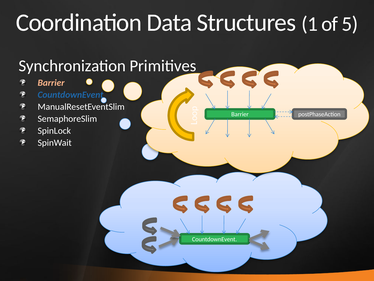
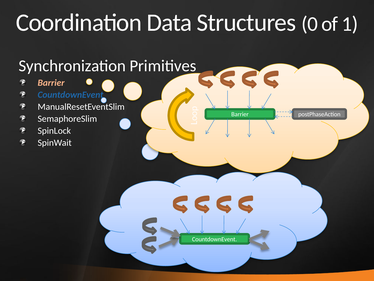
1: 1 -> 0
5: 5 -> 1
